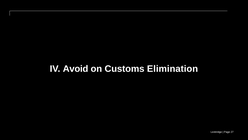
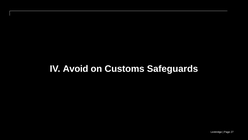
Elimination: Elimination -> Safeguards
